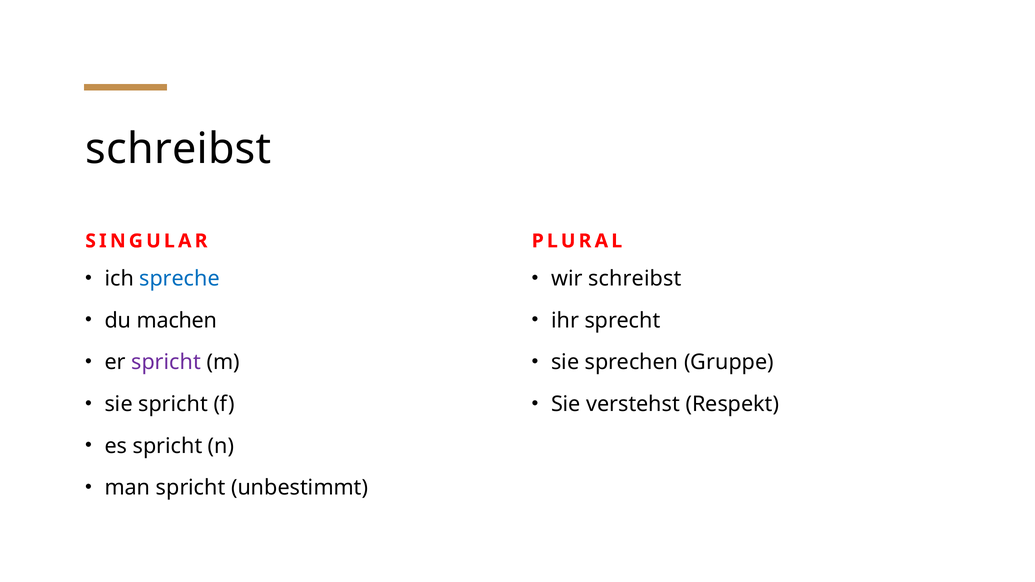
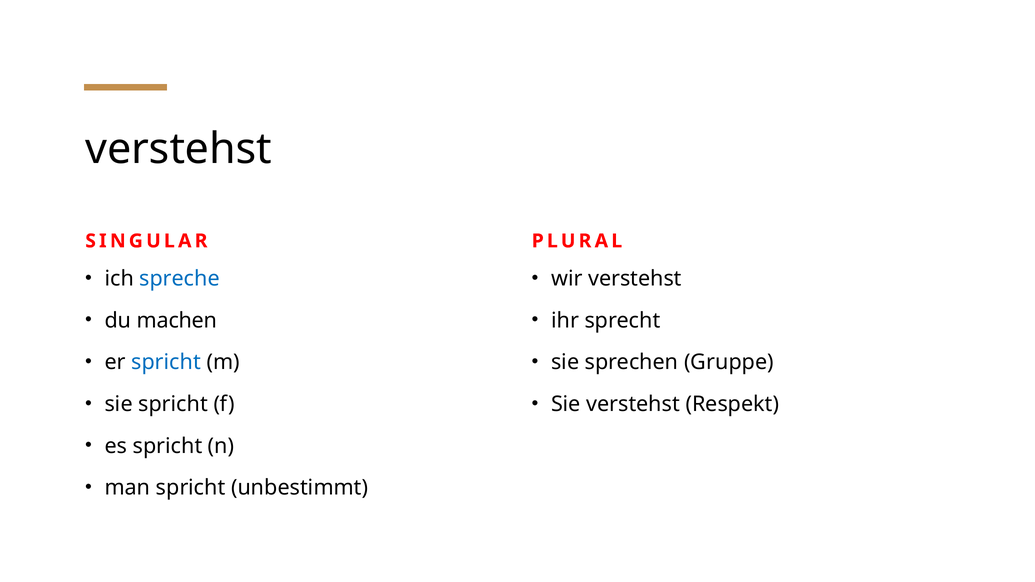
schreibst at (178, 149): schreibst -> verstehst
wir schreibst: schreibst -> verstehst
spricht at (166, 362) colour: purple -> blue
